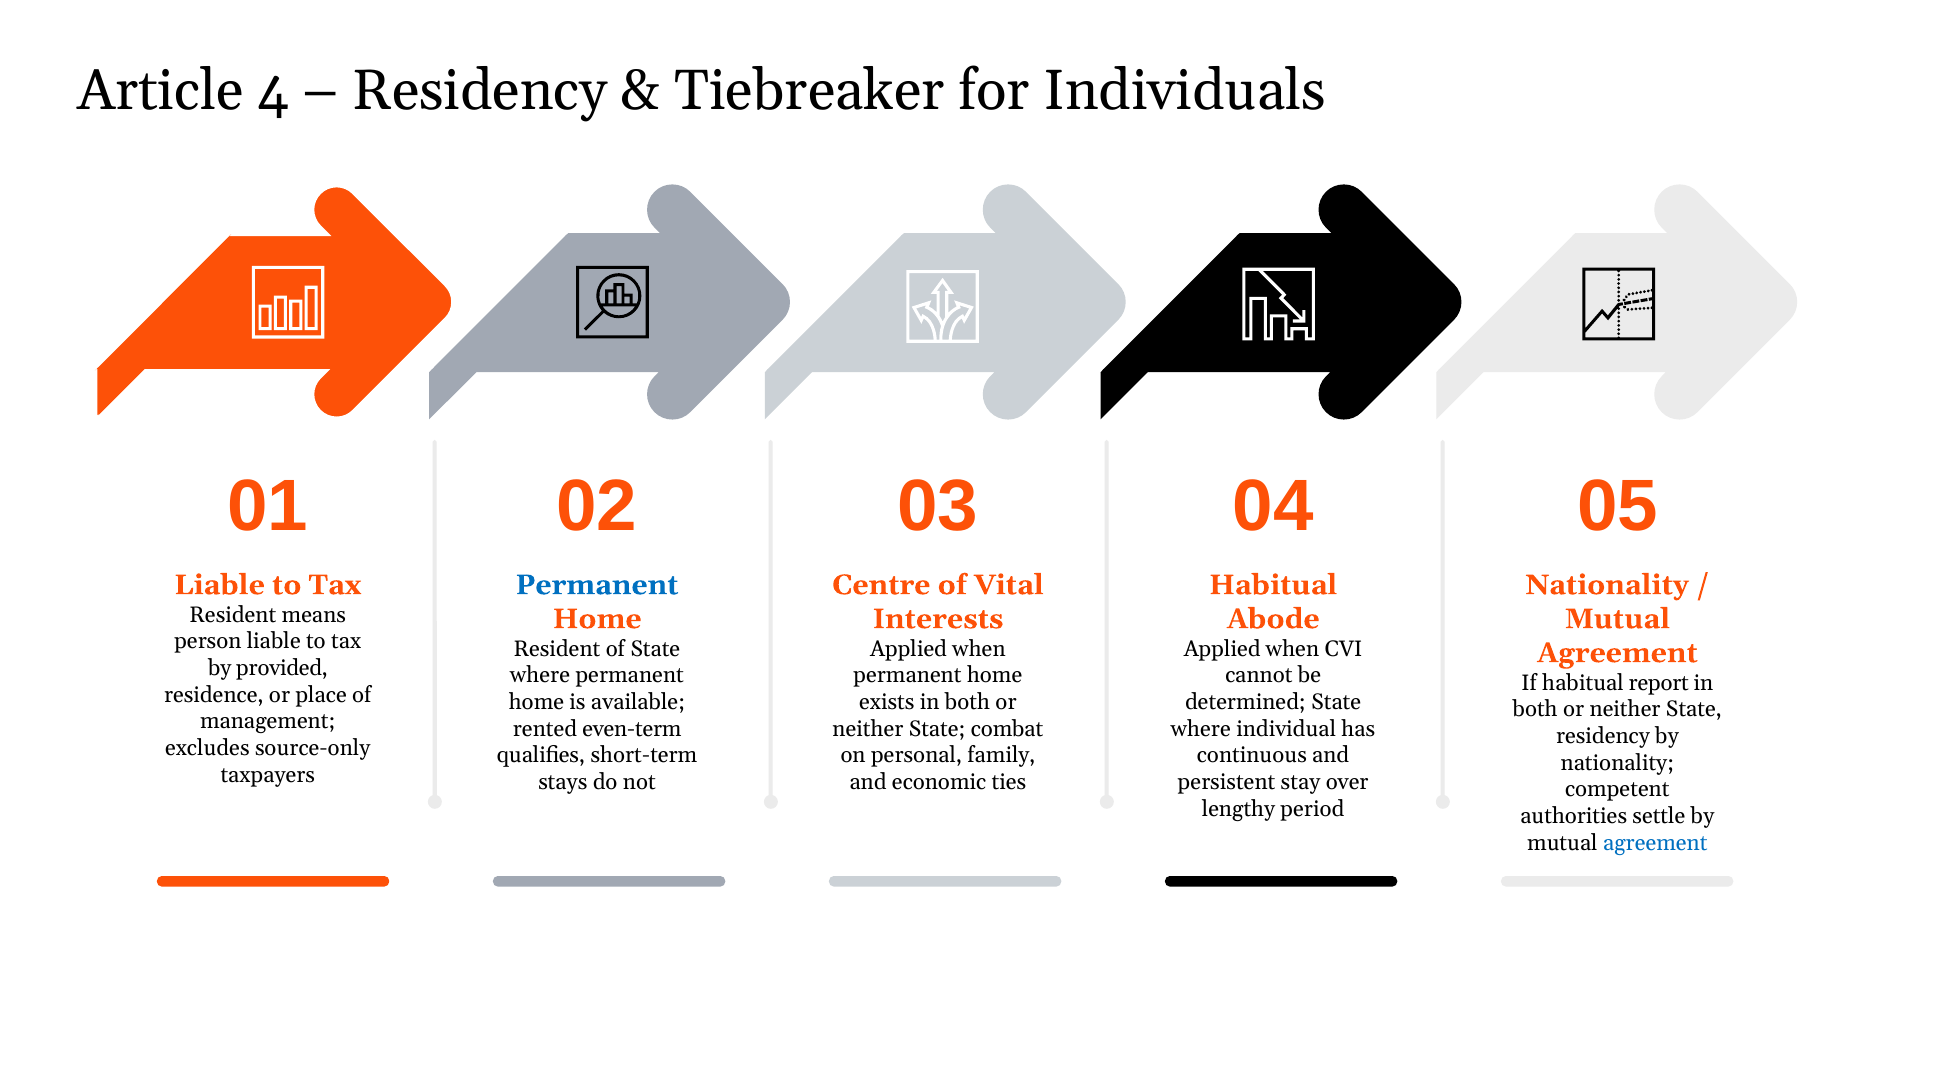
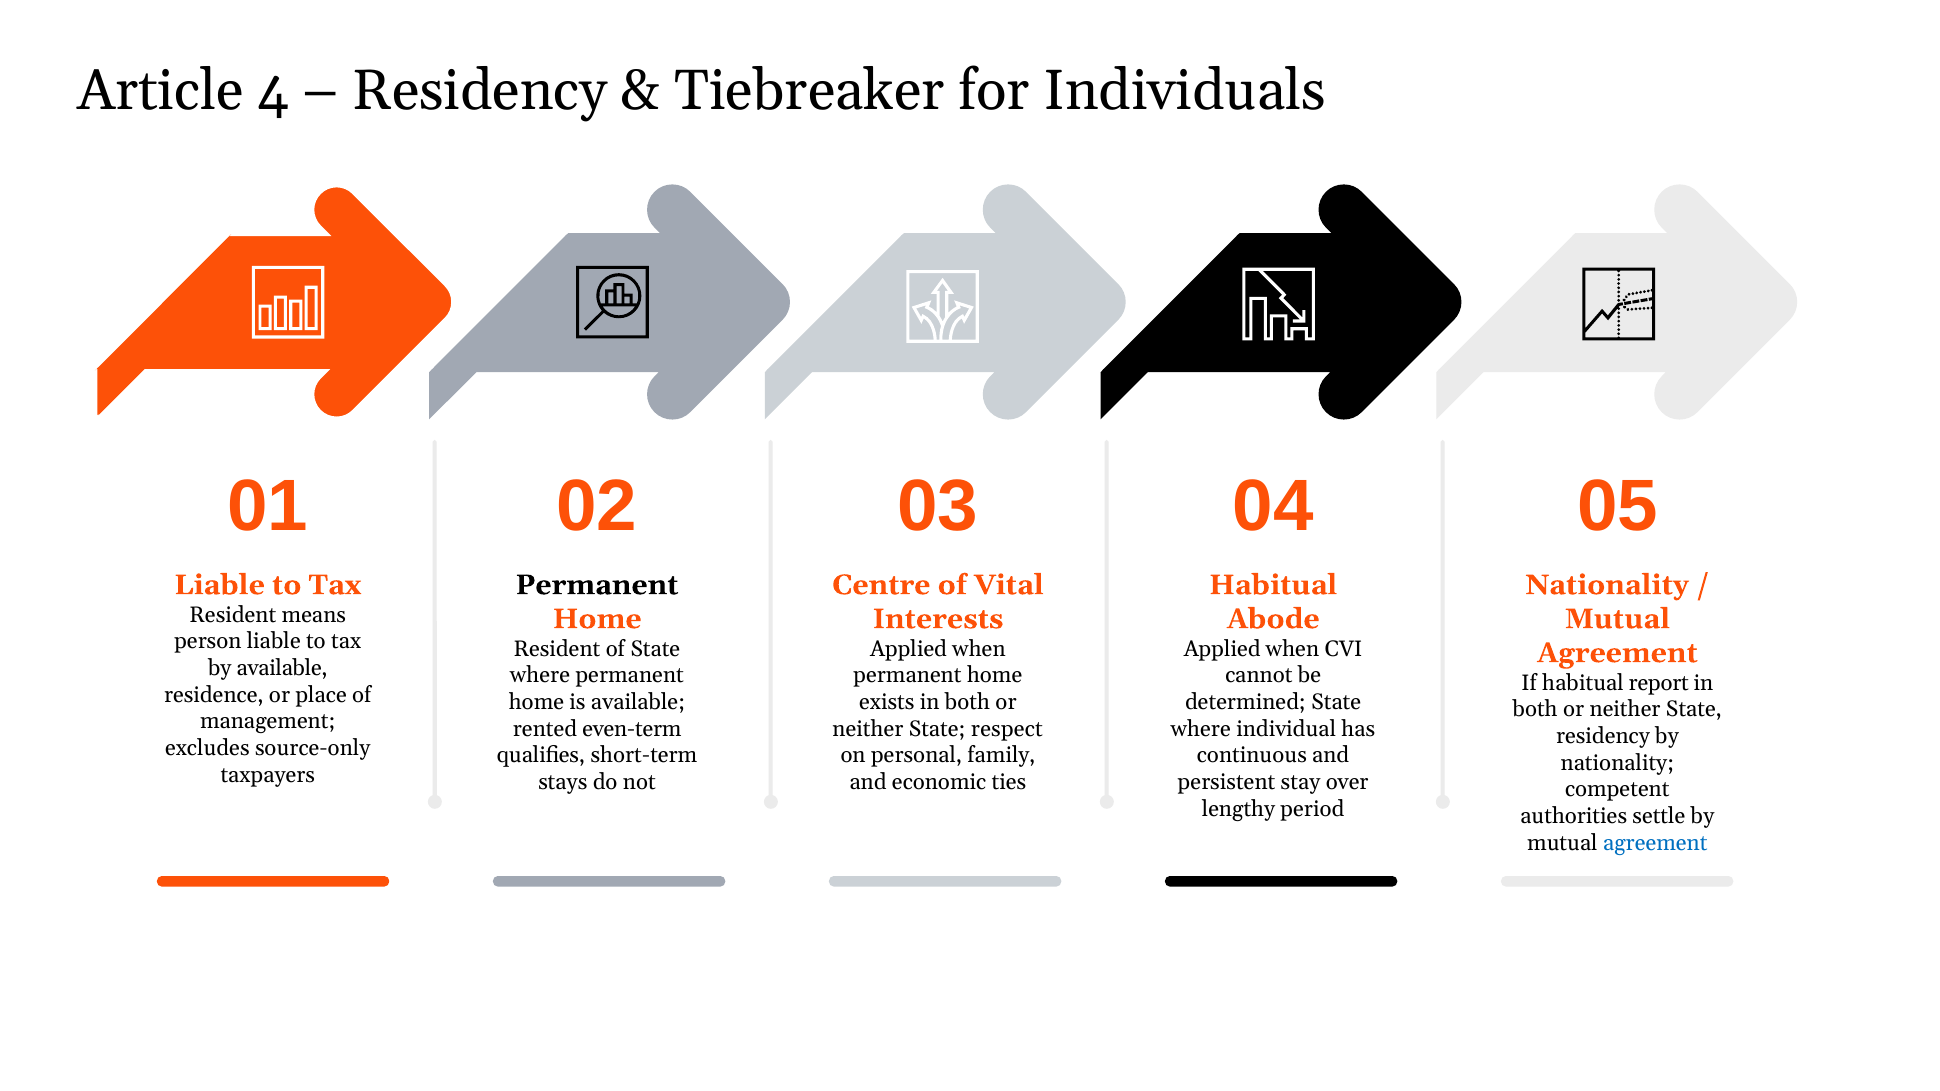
Permanent at (597, 585) colour: blue -> black
by provided: provided -> available
combat: combat -> respect
